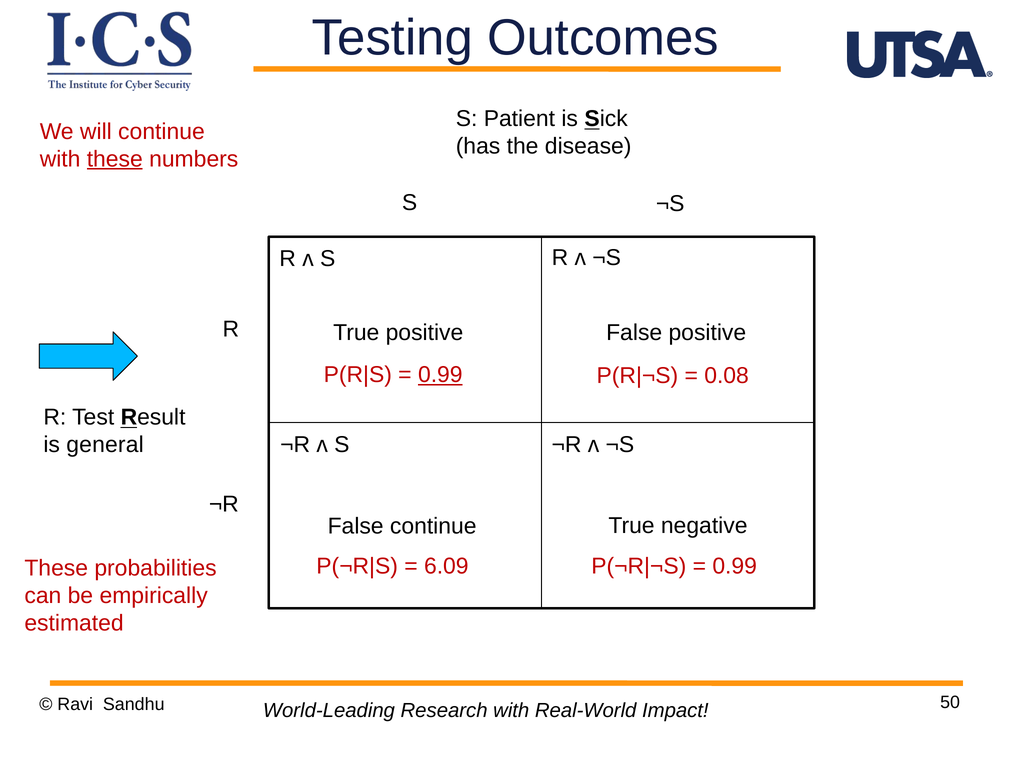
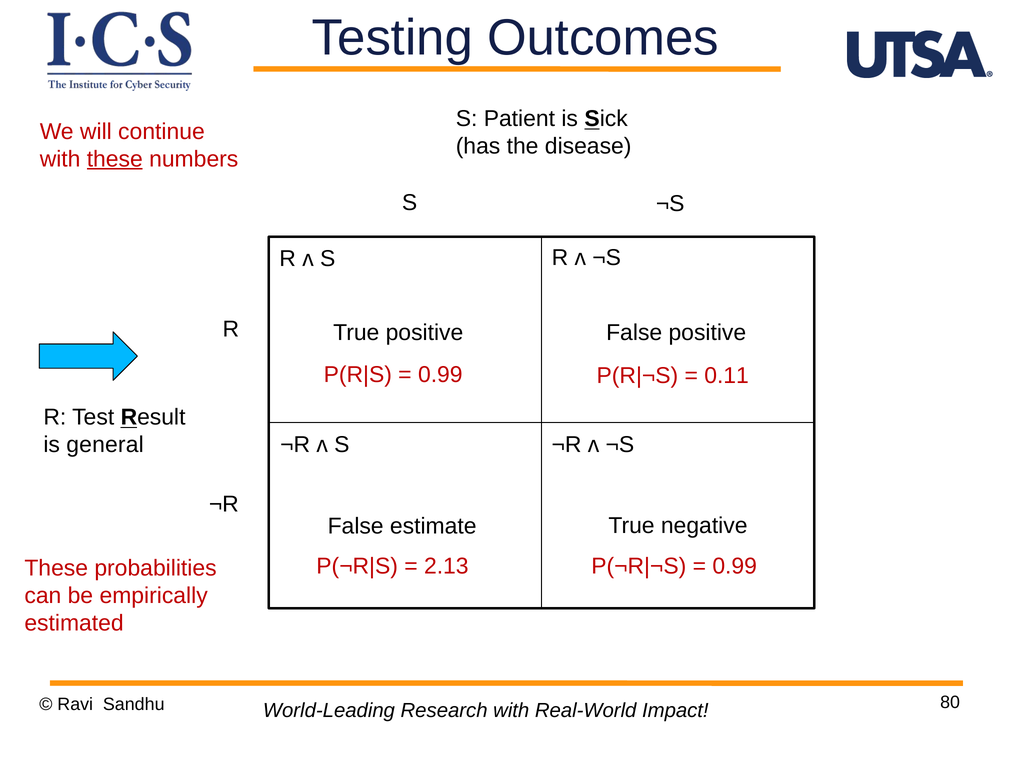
0.99 at (440, 375) underline: present -> none
0.08: 0.08 -> 0.11
False continue: continue -> estimate
6.09: 6.09 -> 2.13
50: 50 -> 80
